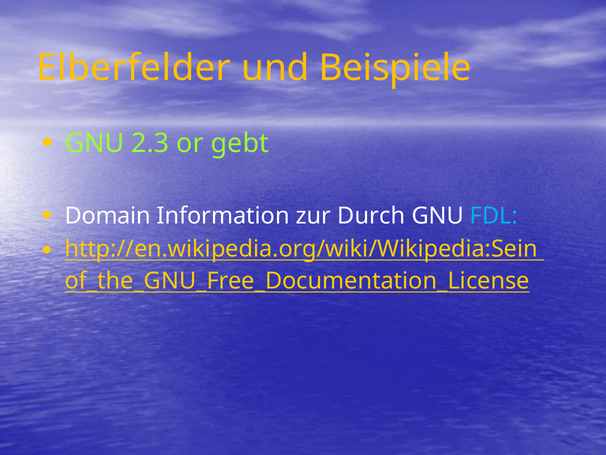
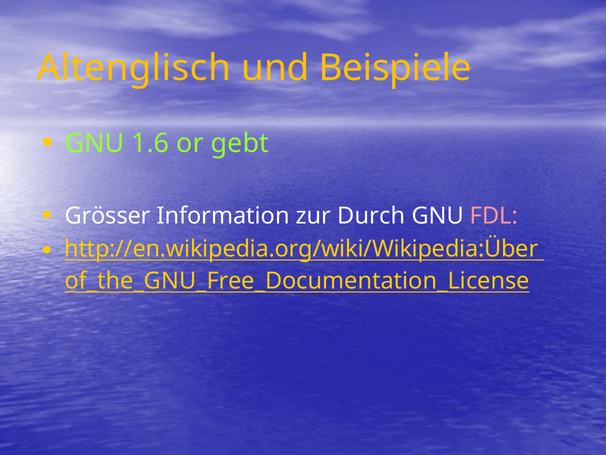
Elberfelder: Elberfelder -> Altenglisch
2.3: 2.3 -> 1.6
Domain: Domain -> Grösser
FDL colour: light blue -> pink
http://en.wikipedia.org/wiki/Wikipedia:Sein: http://en.wikipedia.org/wiki/Wikipedia:Sein -> http://en.wikipedia.org/wiki/Wikipedia:Über
